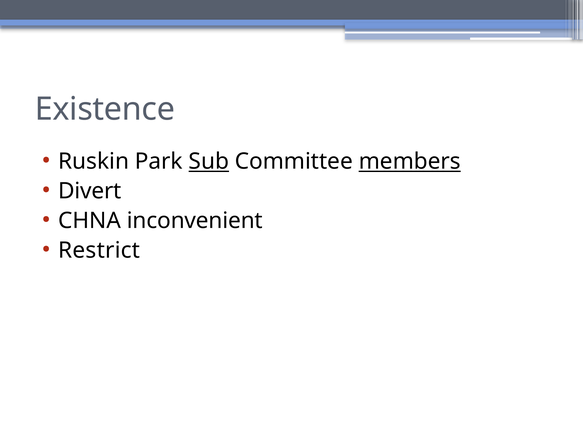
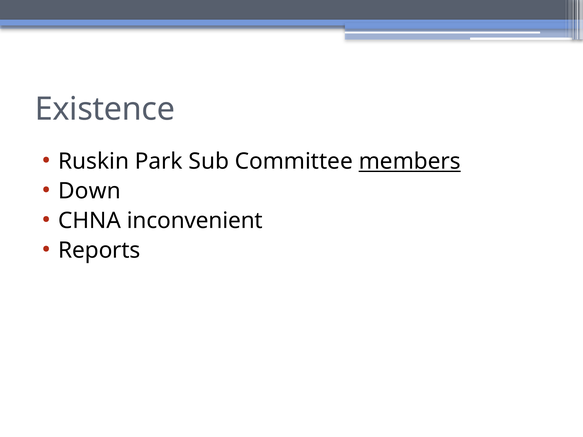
Sub underline: present -> none
Divert: Divert -> Down
Restrict: Restrict -> Reports
